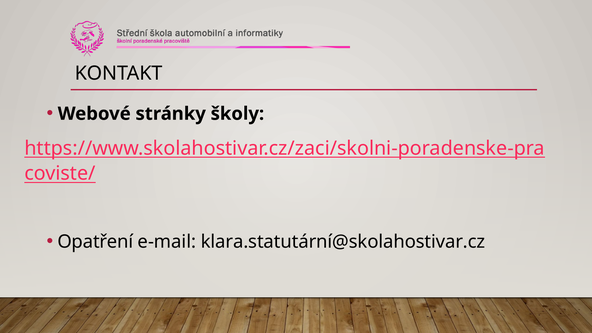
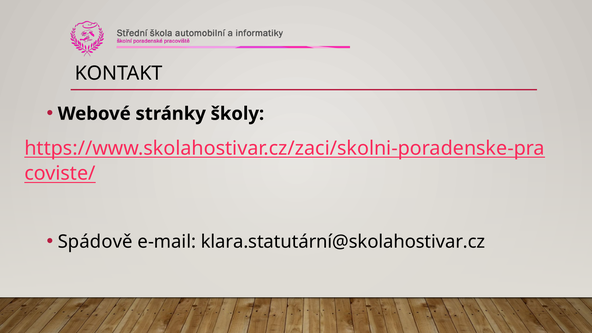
Opatření: Opatření -> Spádově
